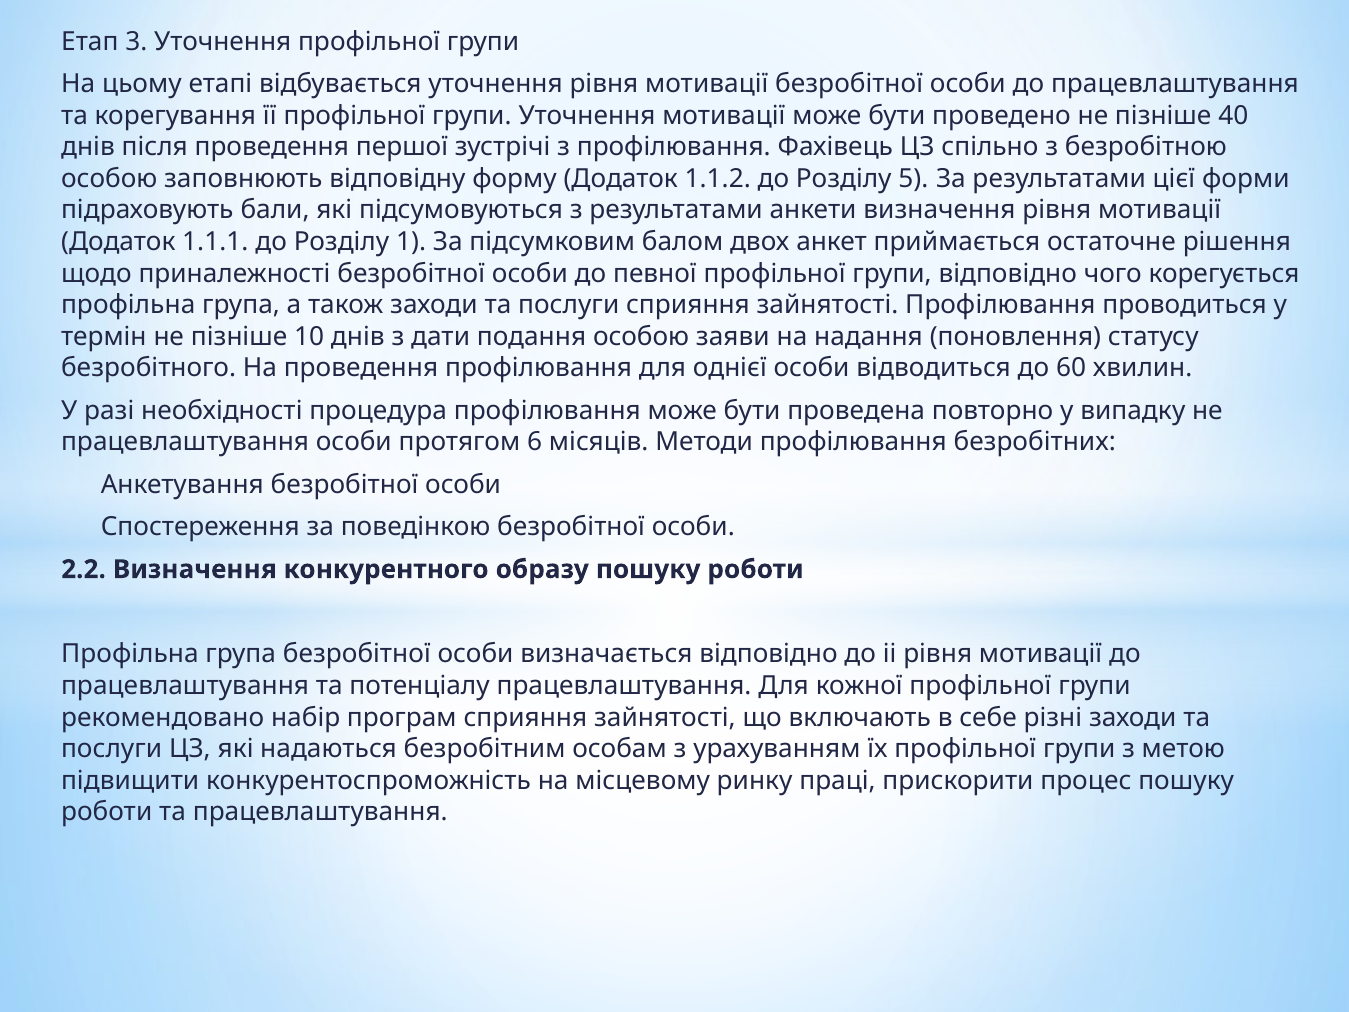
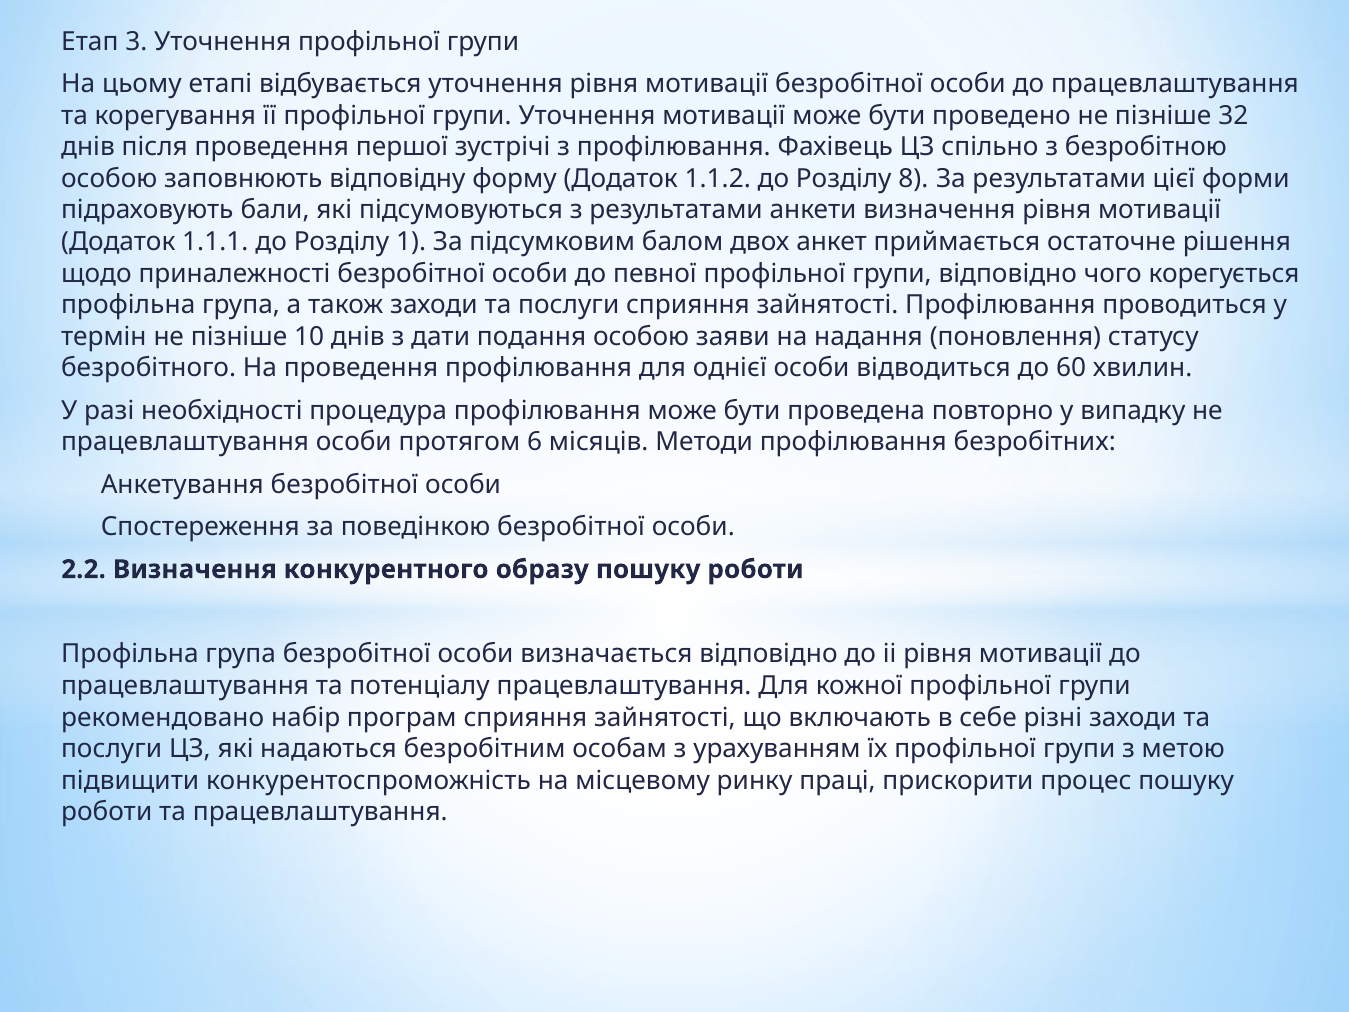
40: 40 -> 32
5: 5 -> 8
